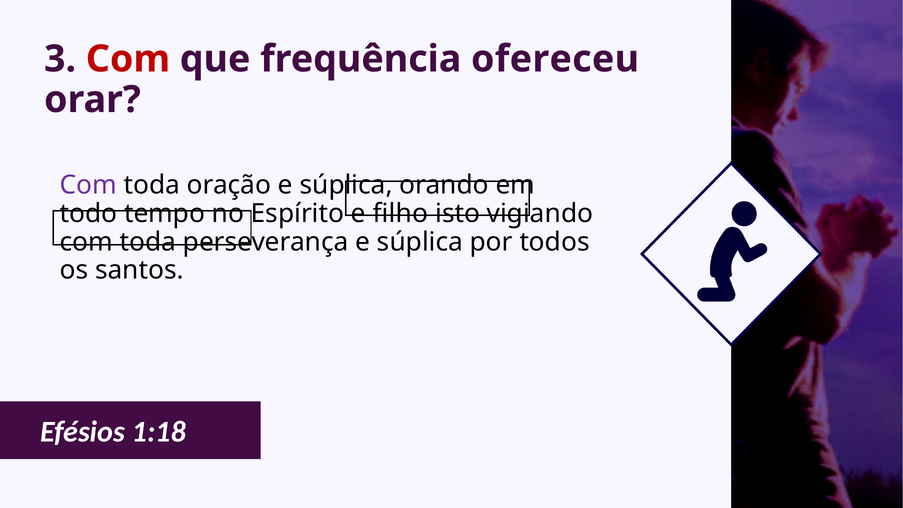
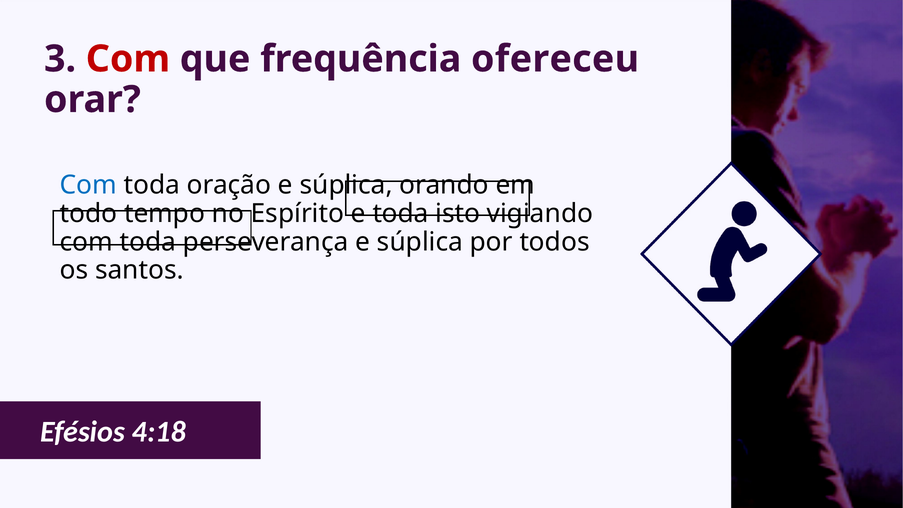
Com at (88, 185) colour: purple -> blue
e filho: filho -> toda
1:18: 1:18 -> 4:18
